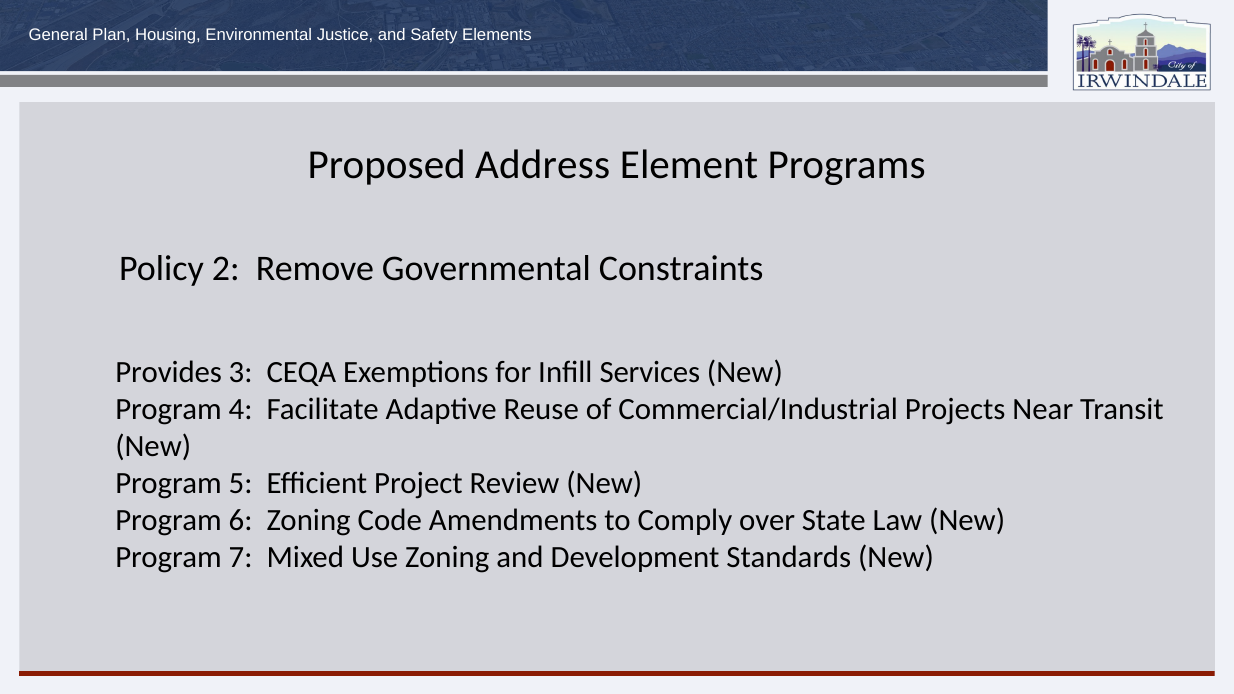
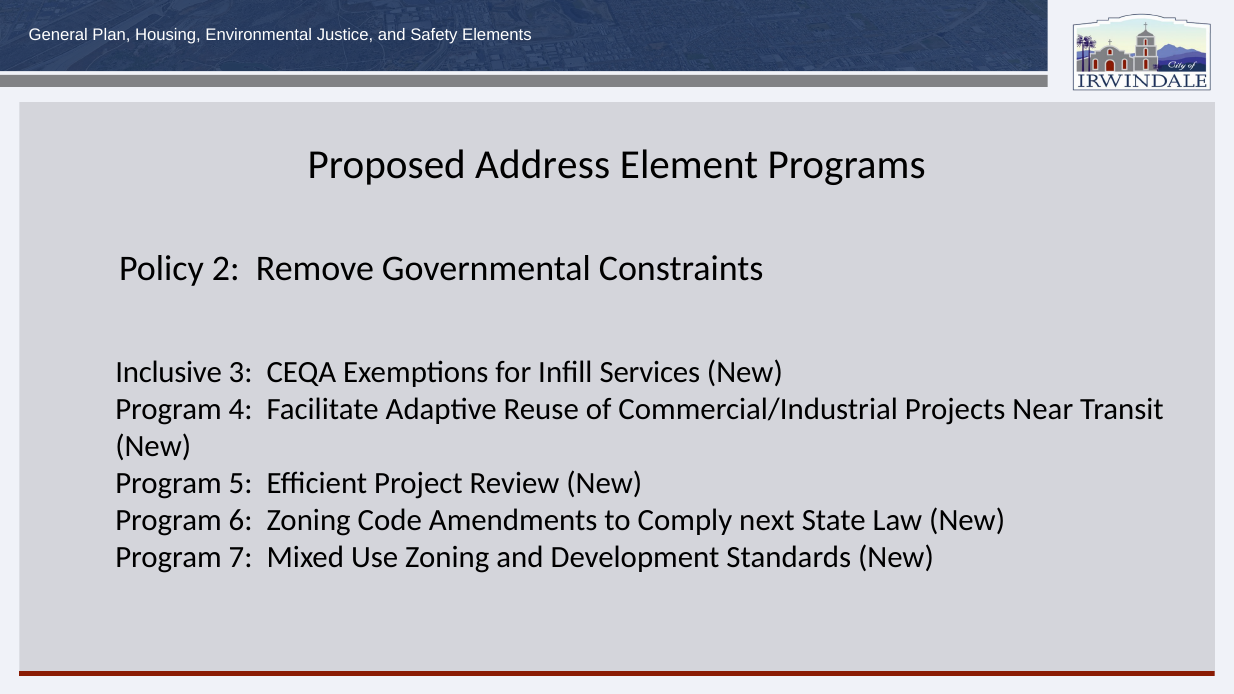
Provides: Provides -> Inclusive
over: over -> next
